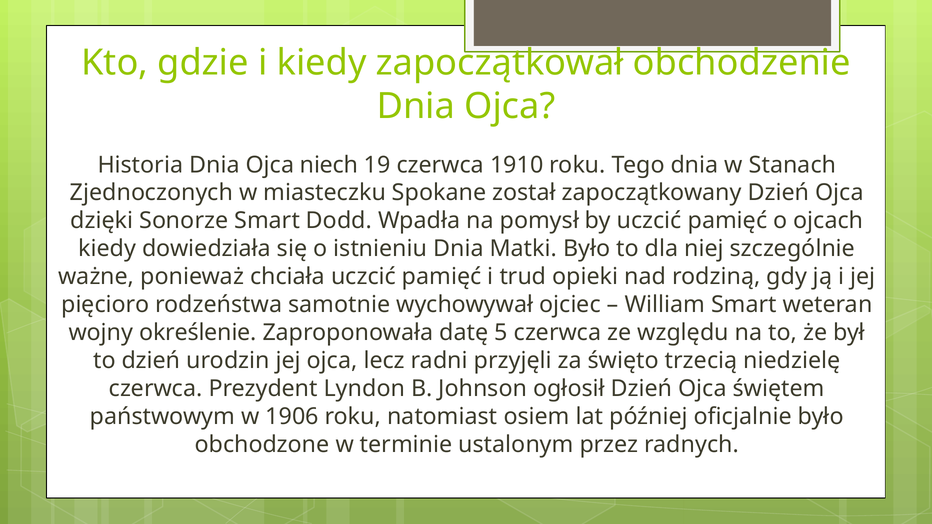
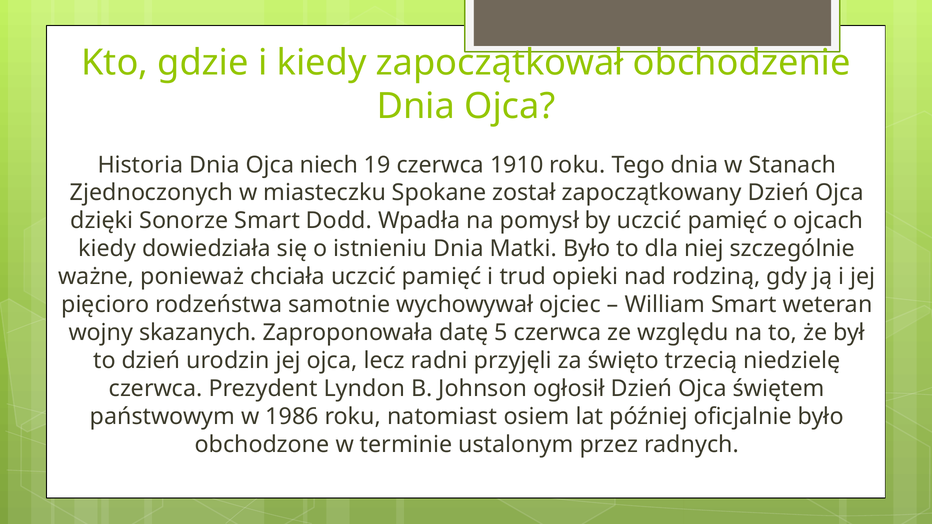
określenie: określenie -> skazanych
1906: 1906 -> 1986
